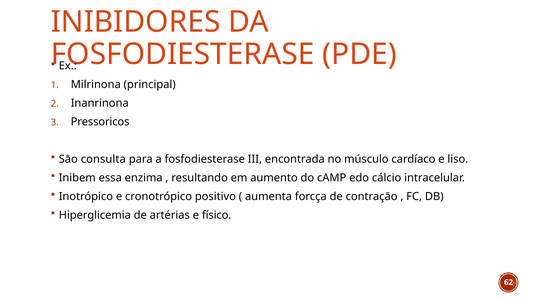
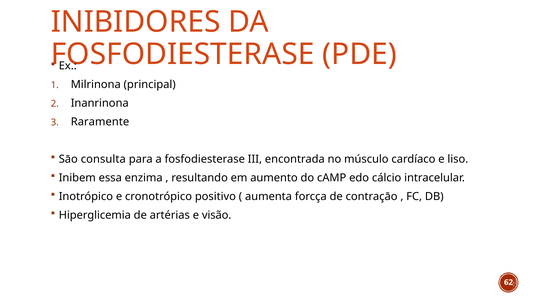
Pressoricos: Pressoricos -> Raramente
físico: físico -> visão
